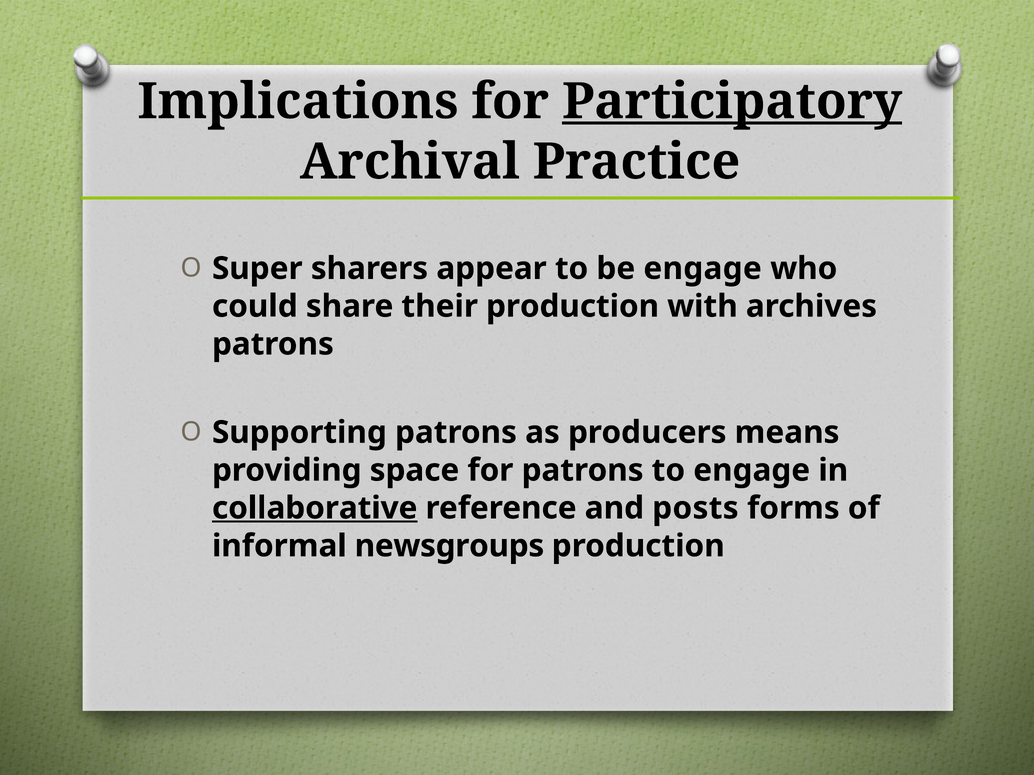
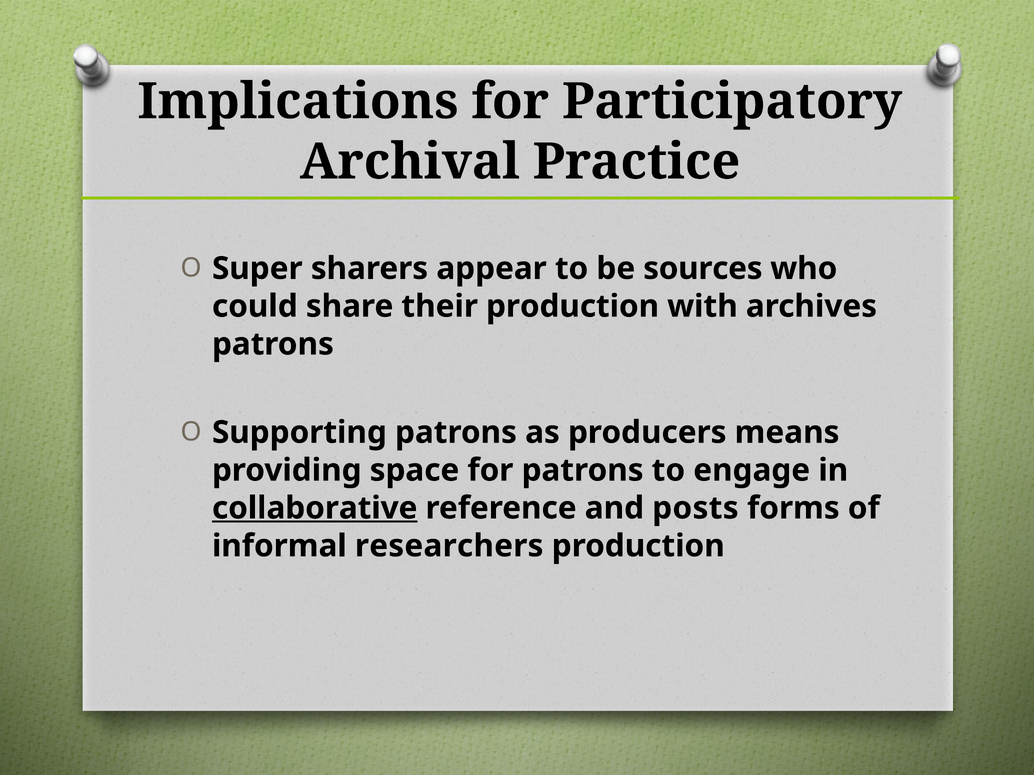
Participatory underline: present -> none
be engage: engage -> sources
newsgroups: newsgroups -> researchers
